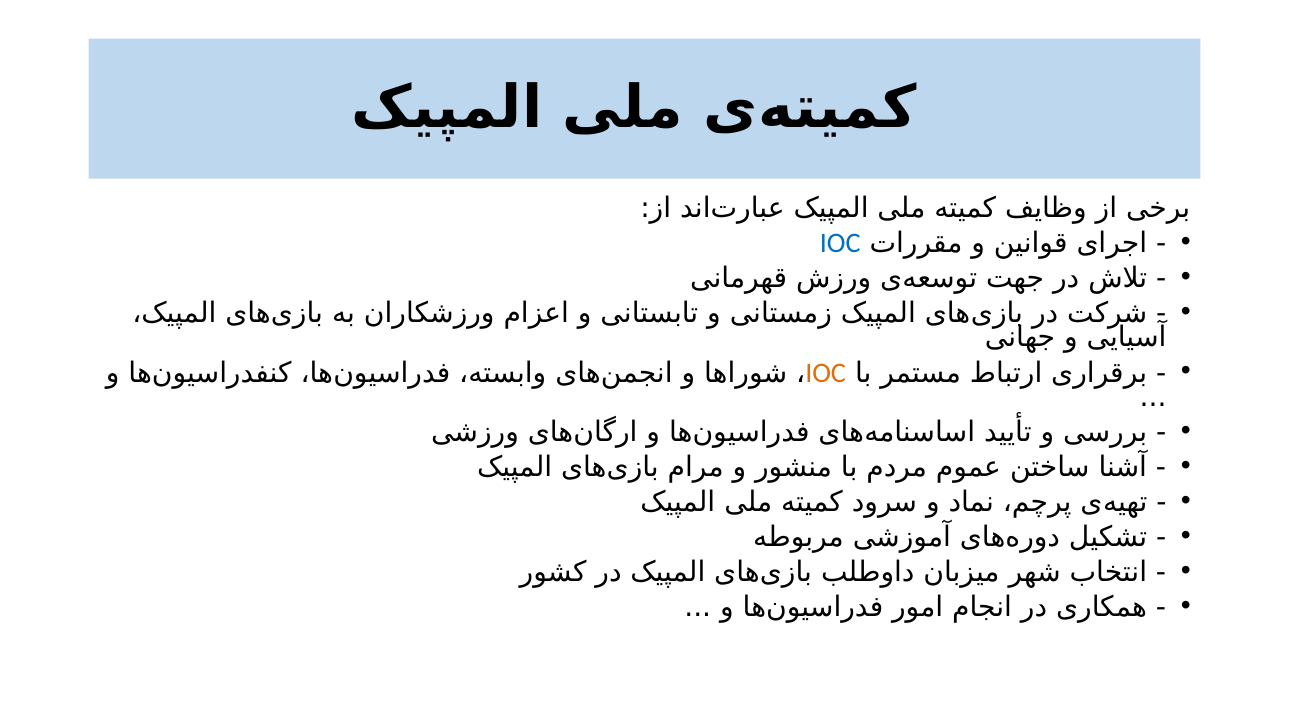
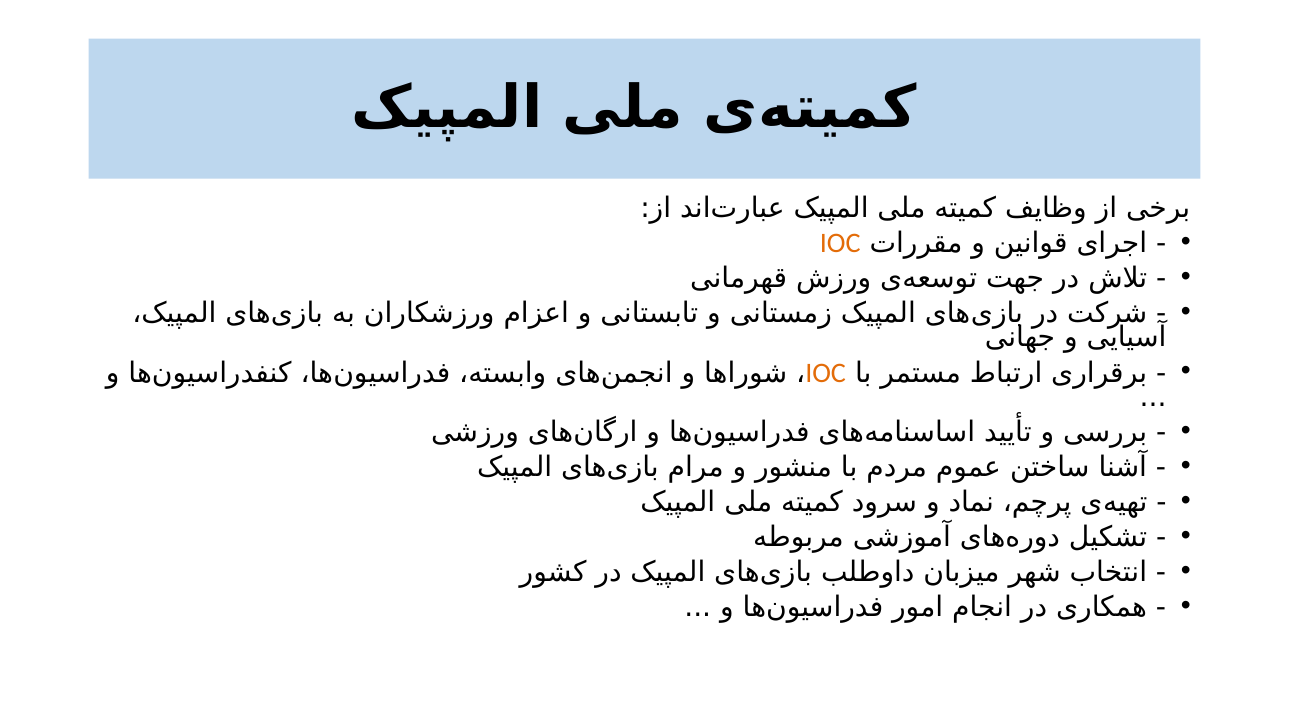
IOC at (840, 243) colour: blue -> orange
